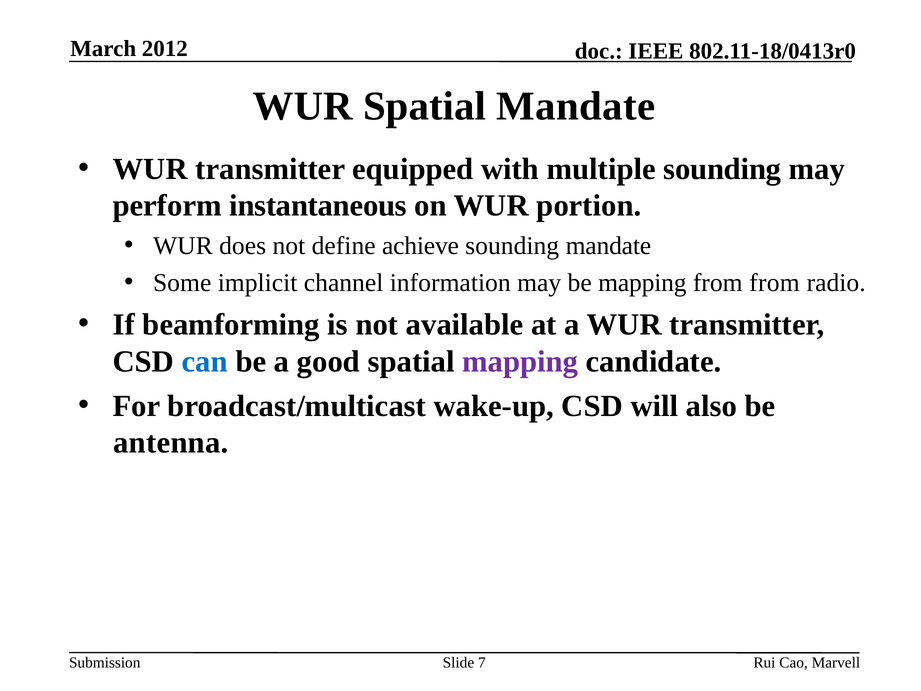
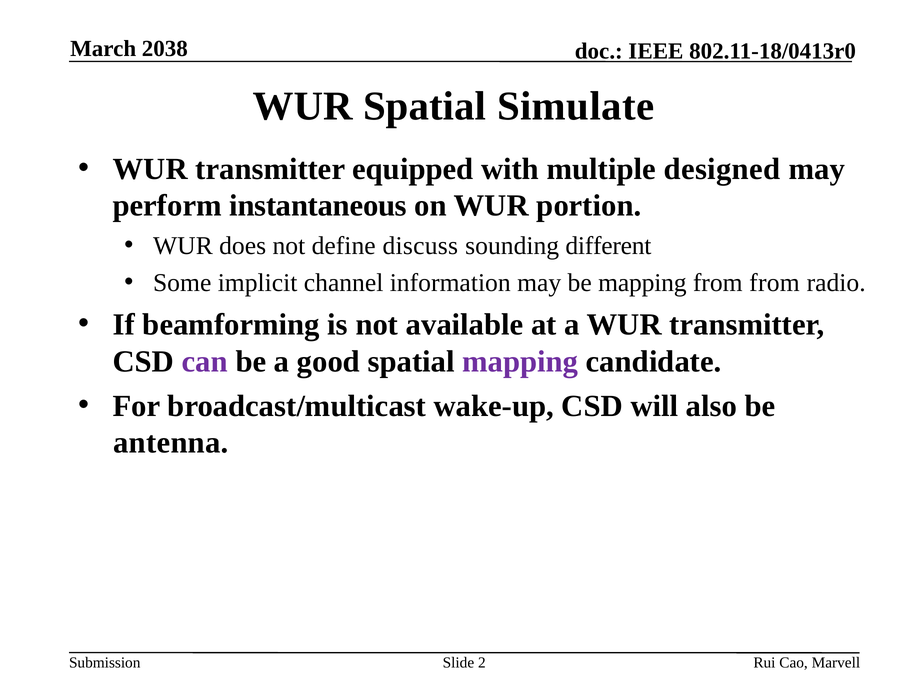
2012: 2012 -> 2038
Spatial Mandate: Mandate -> Simulate
multiple sounding: sounding -> designed
achieve: achieve -> discuss
sounding mandate: mandate -> different
can colour: blue -> purple
7: 7 -> 2
